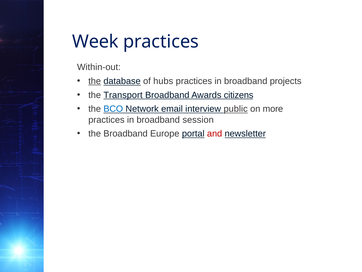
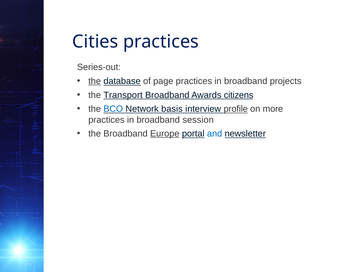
Week: Week -> Cities
Within-out: Within-out -> Series-out
hubs: hubs -> page
email: email -> basis
public: public -> profile
Europe underline: none -> present
and colour: red -> blue
